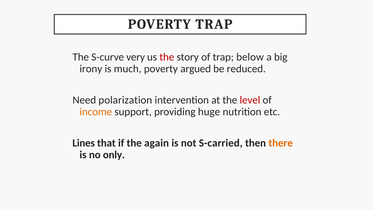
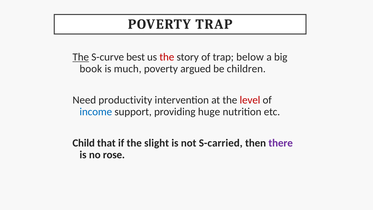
The at (81, 57) underline: none -> present
very: very -> best
irony: irony -> book
reduced: reduced -> children
polarization: polarization -> productivity
income colour: orange -> blue
Lines: Lines -> Child
again: again -> slight
there colour: orange -> purple
only: only -> rose
